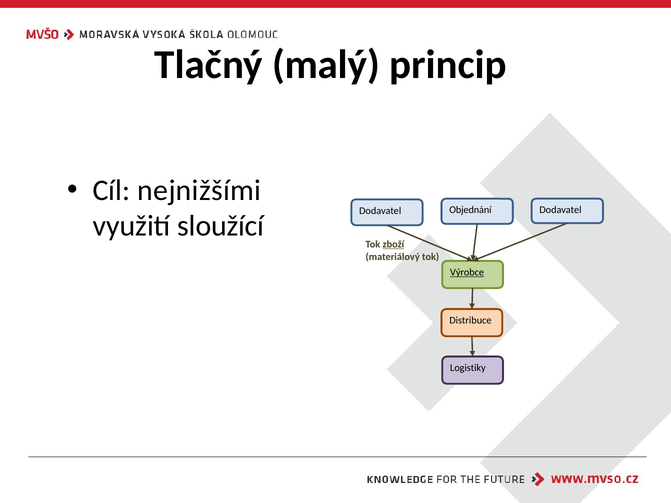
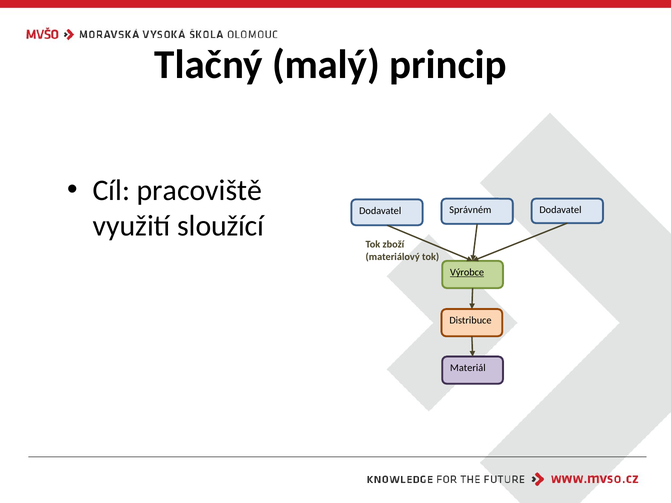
nejnižšími: nejnižšími -> pracoviště
Objednání: Objednání -> Správném
zboží underline: present -> none
Logistiky: Logistiky -> Materiál
